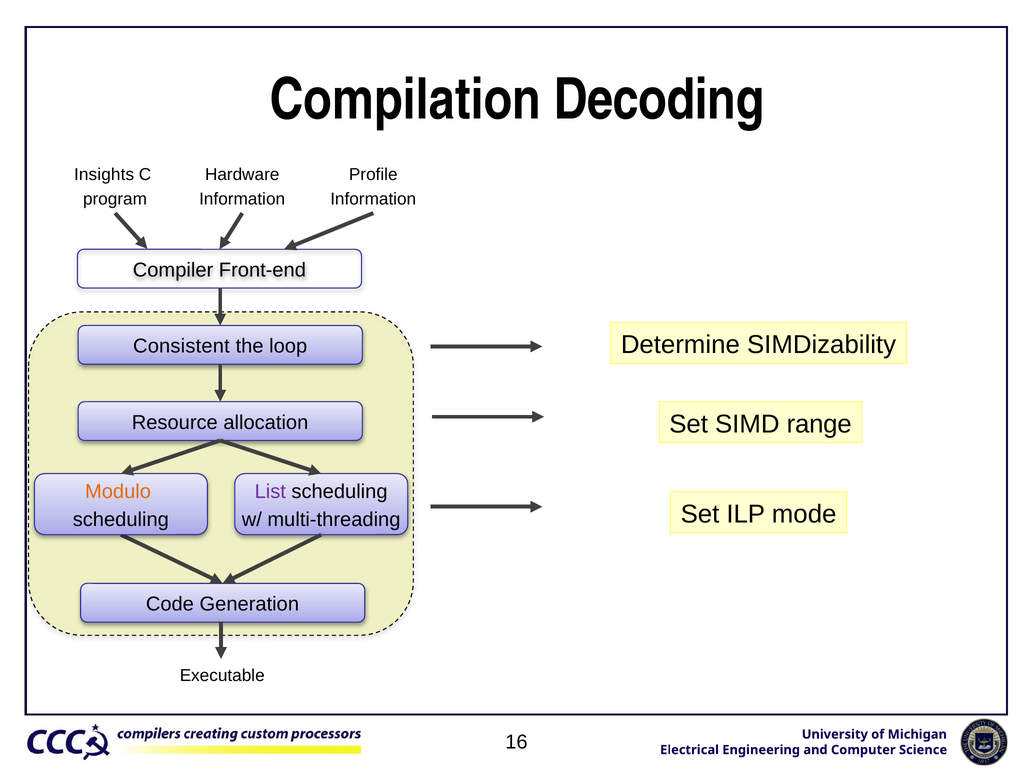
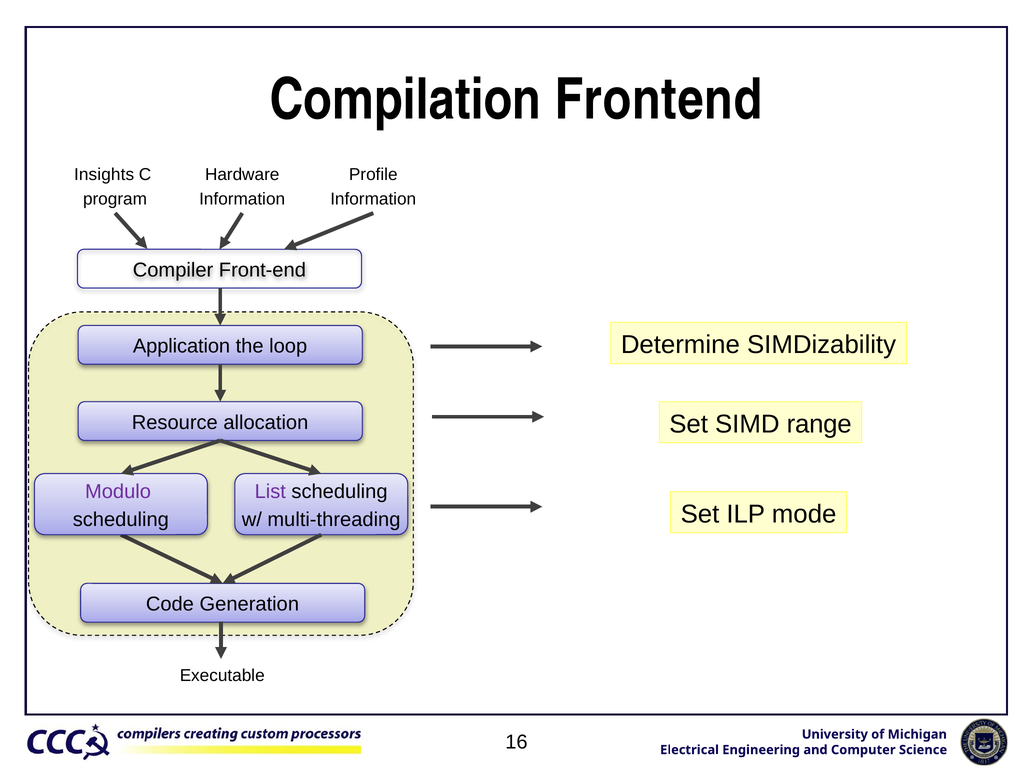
Decoding: Decoding -> Frontend
Consistent: Consistent -> Application
Modulo colour: orange -> purple
